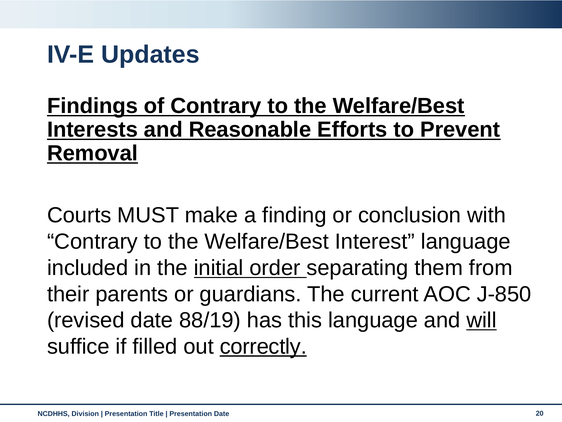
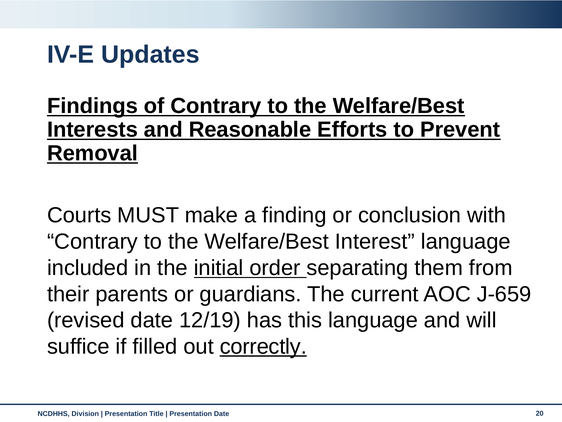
J-850: J-850 -> J-659
88/19: 88/19 -> 12/19
will underline: present -> none
